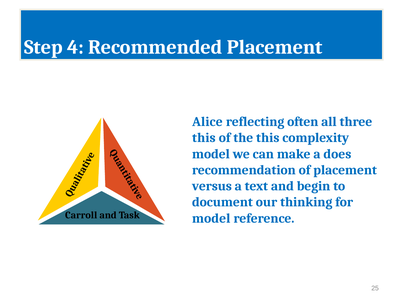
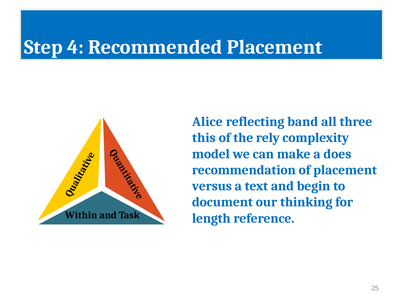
often: often -> band
the this: this -> rely
Carroll: Carroll -> Within
model at (211, 219): model -> length
